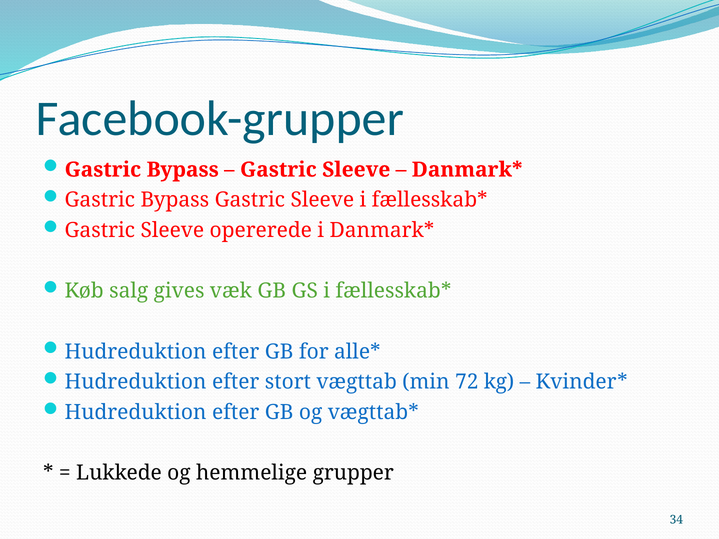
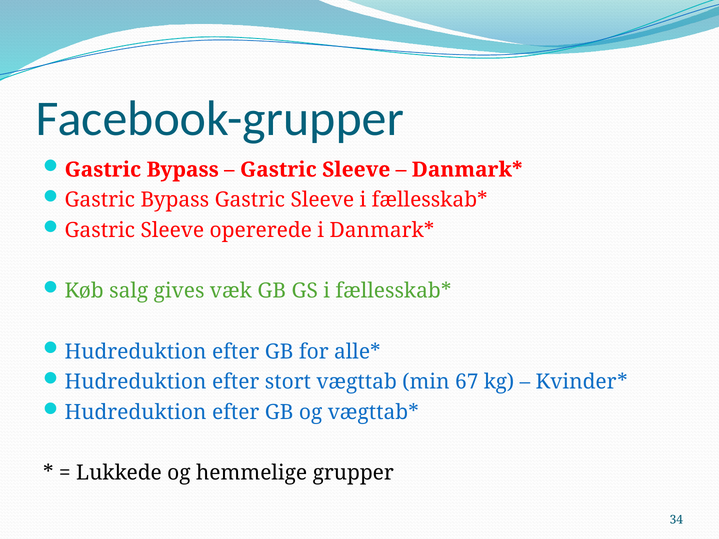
72: 72 -> 67
